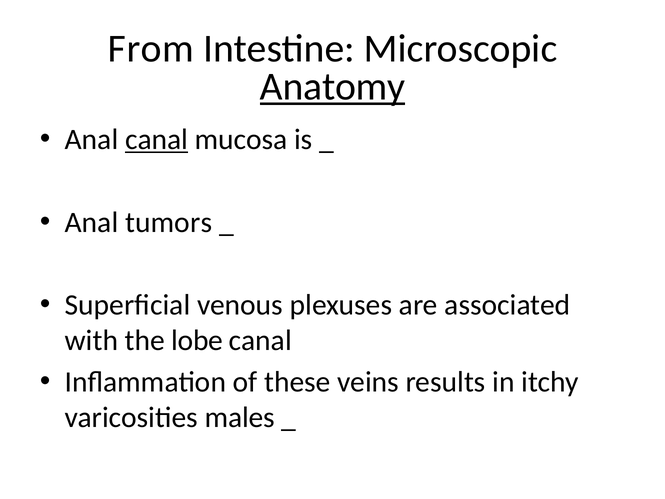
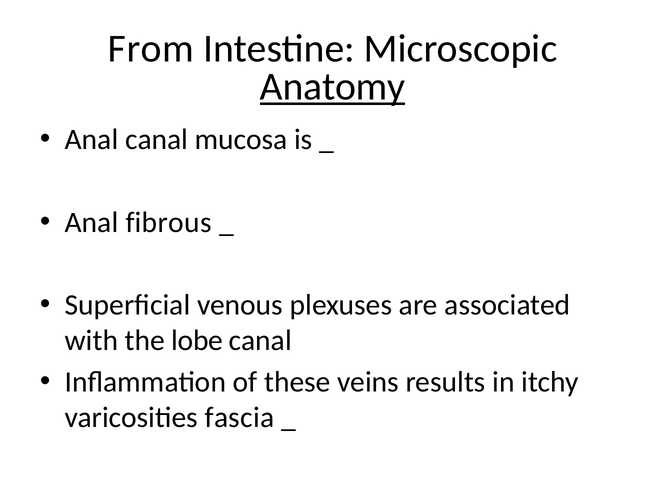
canal at (157, 140) underline: present -> none
tumors: tumors -> fibrous
males: males -> fascia
